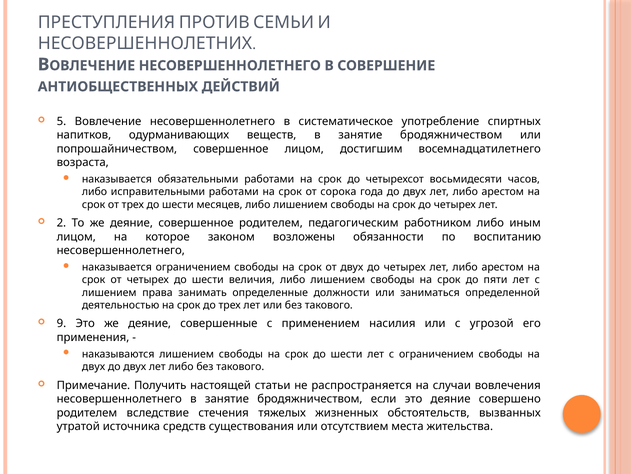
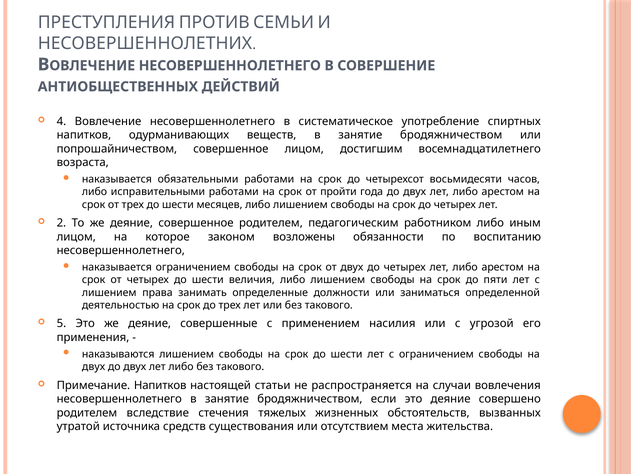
5: 5 -> 4
сорока: сорока -> пройти
9: 9 -> 5
Примечание Получить: Получить -> Напитков
